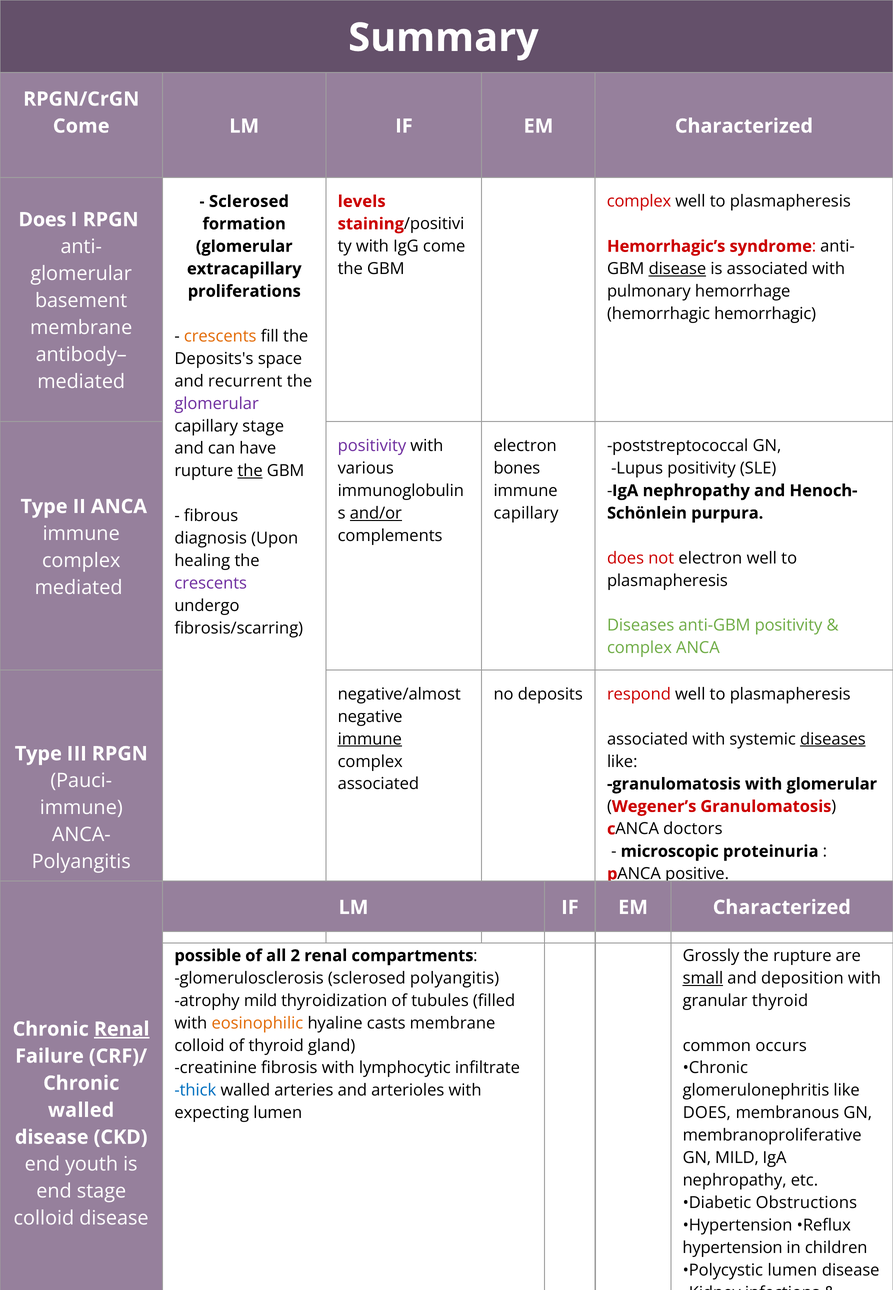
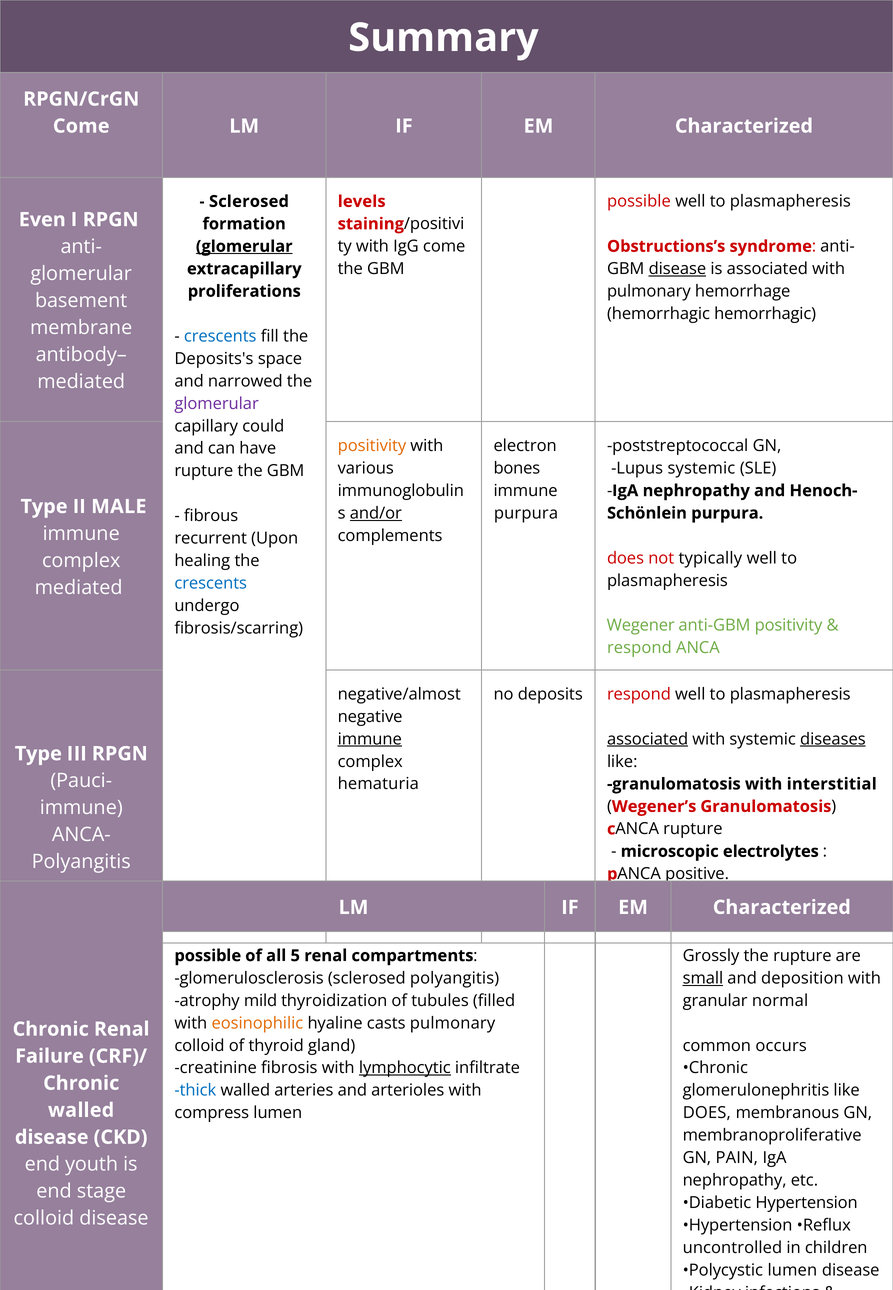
complex at (639, 201): complex -> possible
Does at (42, 220): Does -> Even
glomerular at (244, 246) underline: none -> present
Hemorrhagic’s: Hemorrhagic’s -> Obstructions’s
crescents at (220, 336) colour: orange -> blue
recurrent: recurrent -> narrowed
capillary stage: stage -> could
positivity at (372, 446) colour: purple -> orange
Lupus positivity: positivity -> systemic
the at (250, 471) underline: present -> none
II ANCA: ANCA -> MALE
capillary at (526, 513): capillary -> purpura
diagnosis: diagnosis -> recurrent
not electron: electron -> typically
crescents at (211, 583) colour: purple -> blue
Diseases at (641, 625): Diseases -> Wegener
complex at (639, 648): complex -> respond
associated at (648, 739) underline: none -> present
with glomerular: glomerular -> interstitial
associated at (378, 784): associated -> hematuria
cANCA doctors: doctors -> rupture
proteinuria: proteinuria -> electrolytes
2: 2 -> 5
granular thyroid: thyroid -> normal
casts membrane: membrane -> pulmonary
Renal at (122, 1029) underline: present -> none
lymphocytic underline: none -> present
expecting: expecting -> compress
GN MILD: MILD -> PAIN
Diabetic Obstructions: Obstructions -> Hypertension
hypertension at (733, 1247): hypertension -> uncontrolled
